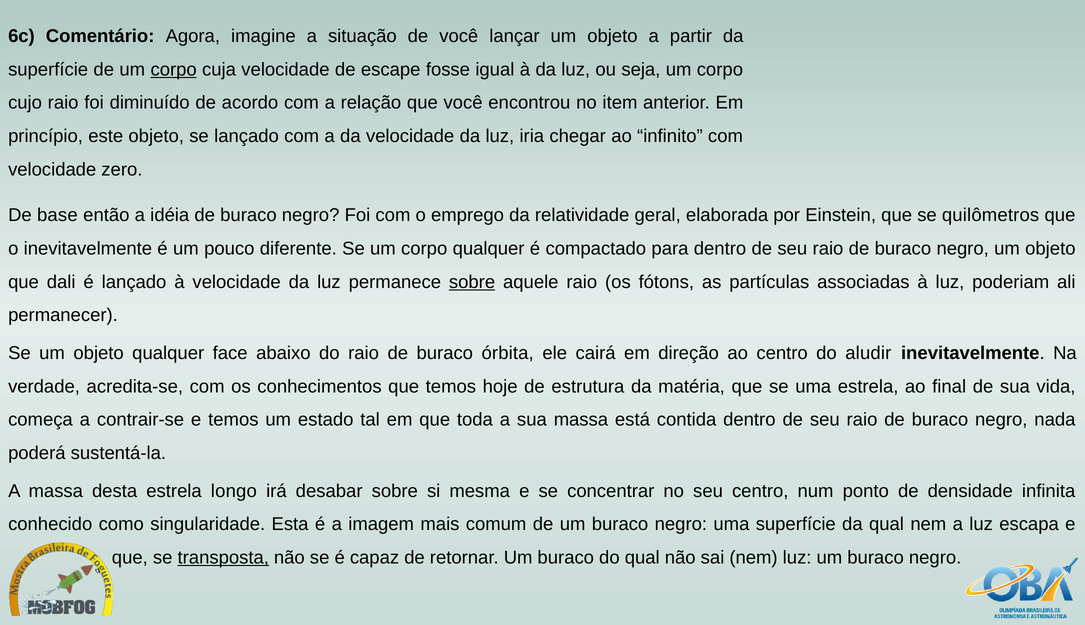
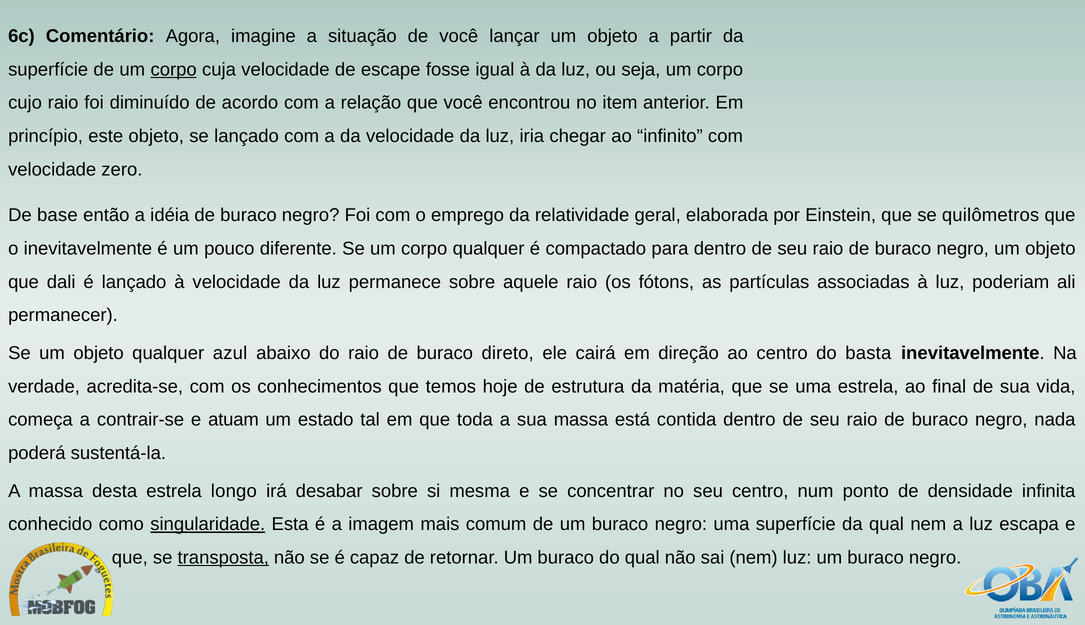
sobre at (472, 282) underline: present -> none
face: face -> azul
órbita: órbita -> direto
aludir: aludir -> basta
e temos: temos -> atuam
singularidade underline: none -> present
